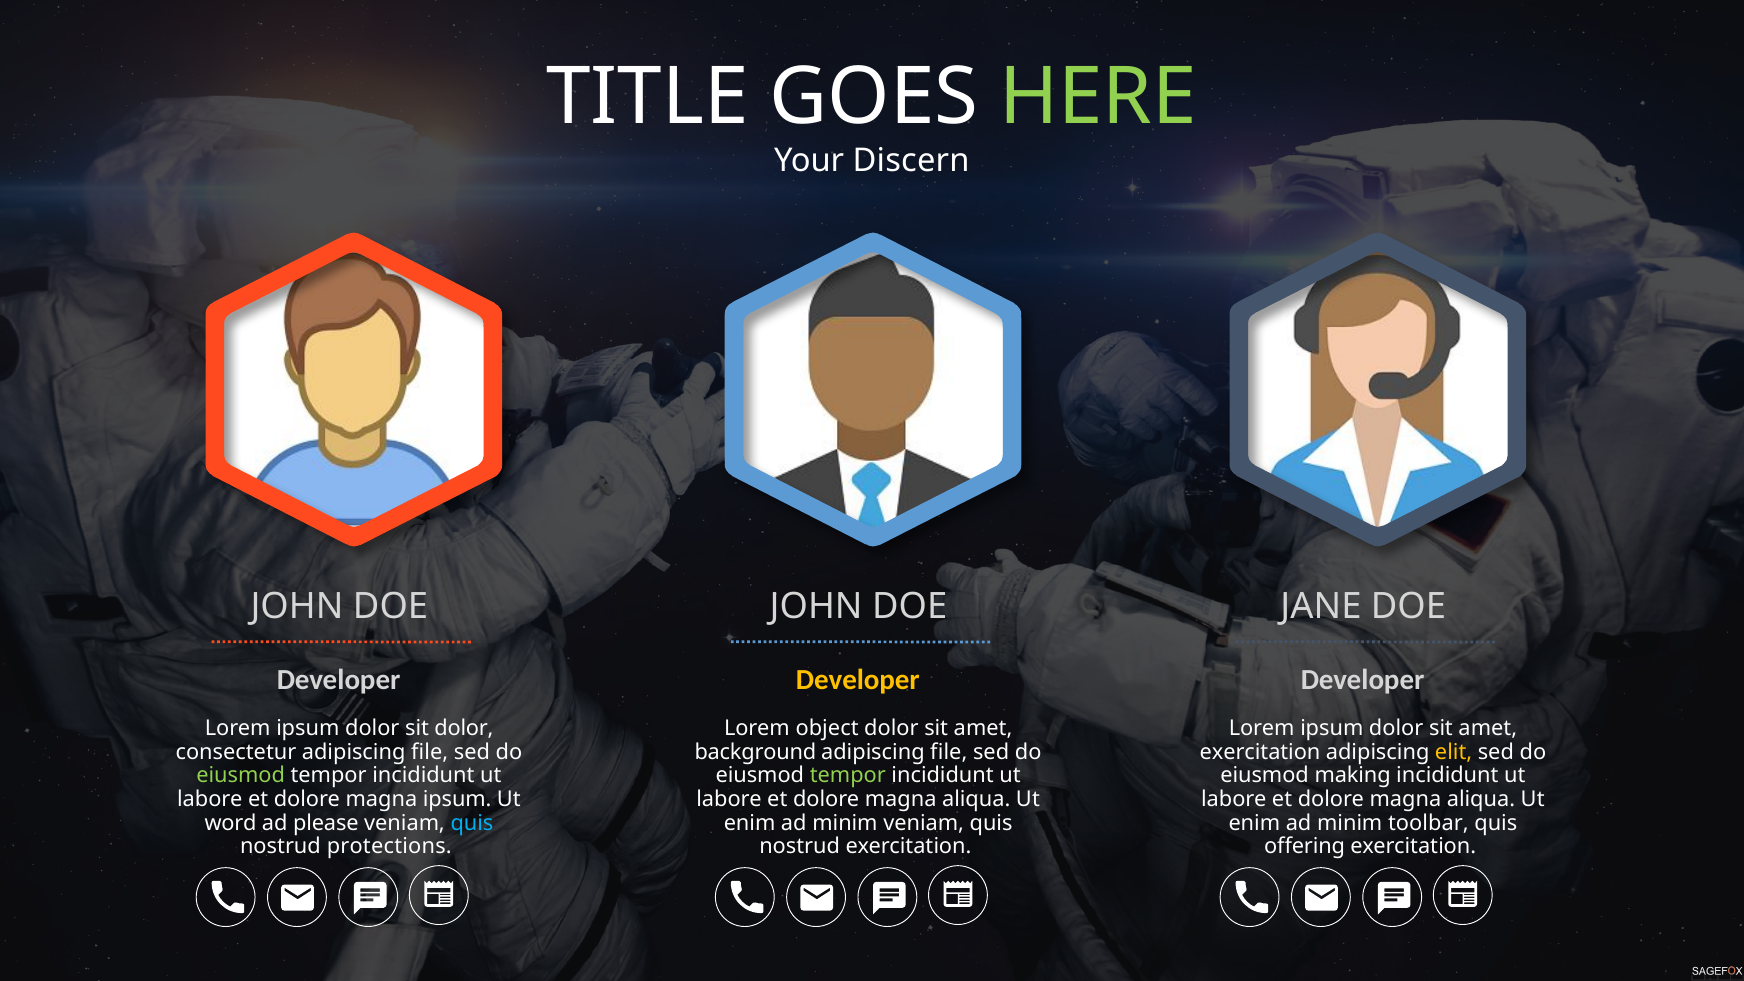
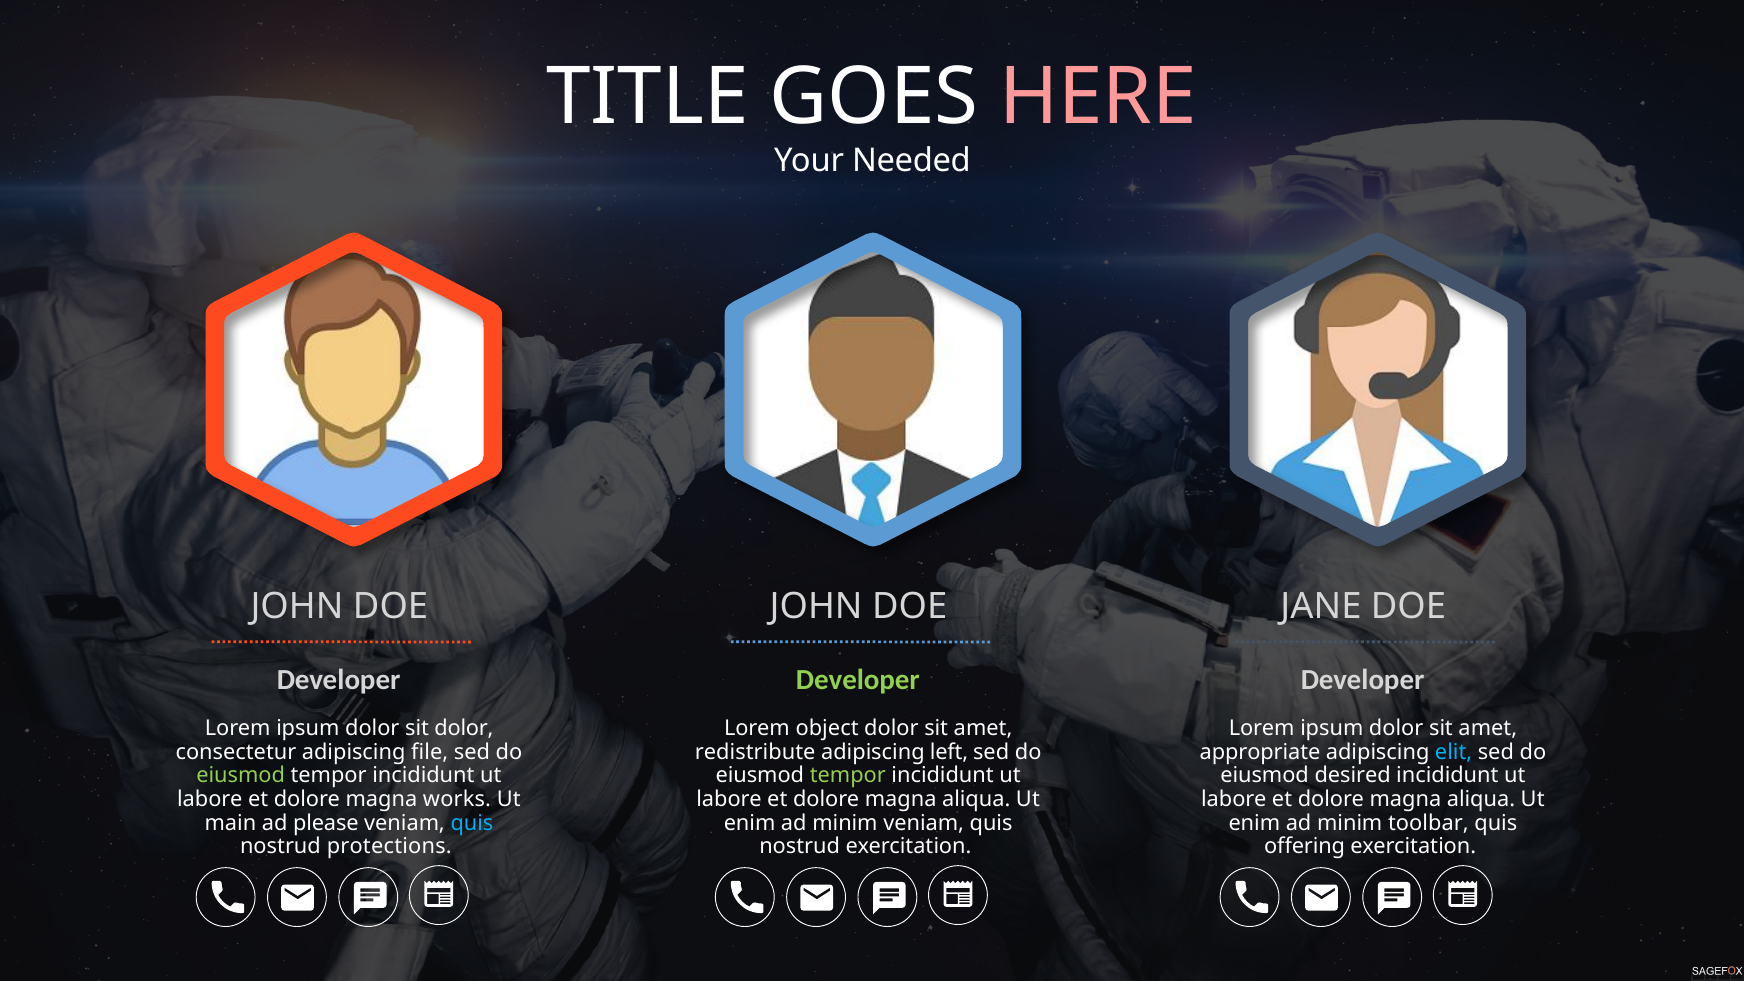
HERE colour: light green -> pink
Discern: Discern -> Needed
Developer at (858, 680) colour: yellow -> light green
background: background -> redistribute
file at (949, 752): file -> left
exercitation at (1260, 752): exercitation -> appropriate
elit colour: yellow -> light blue
making: making -> desired
magna ipsum: ipsum -> works
word: word -> main
